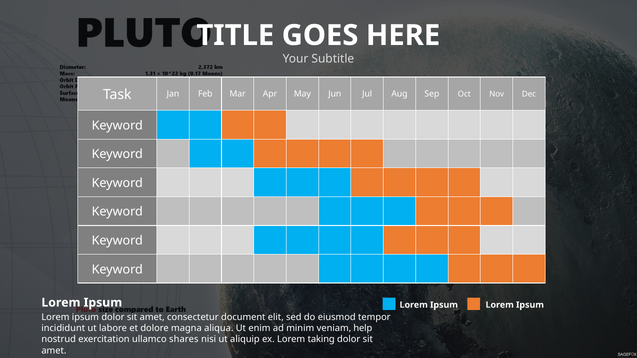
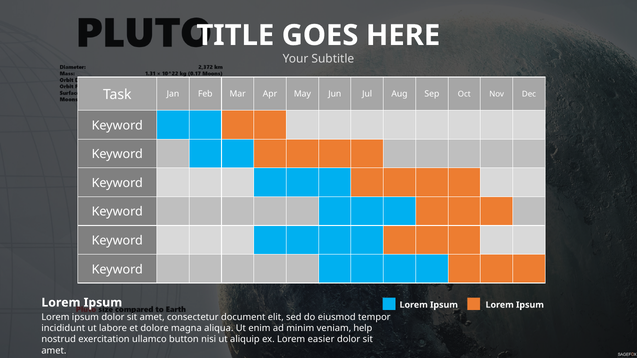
shares: shares -> button
taking: taking -> easier
